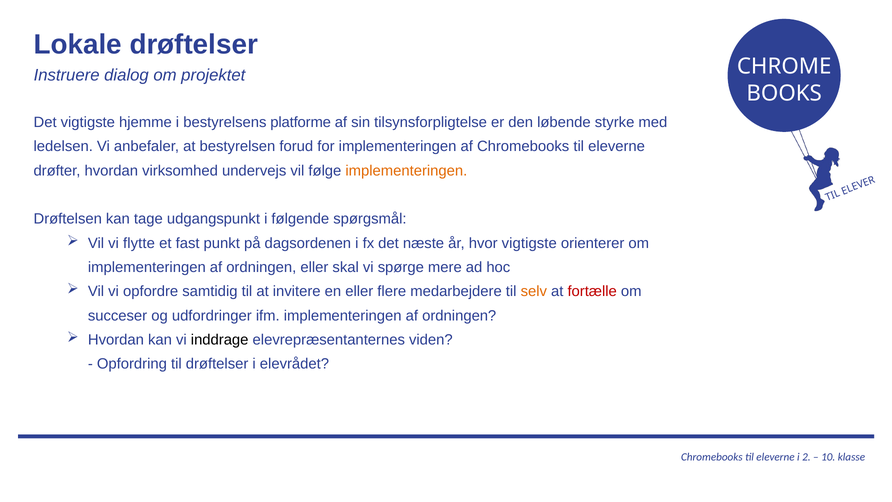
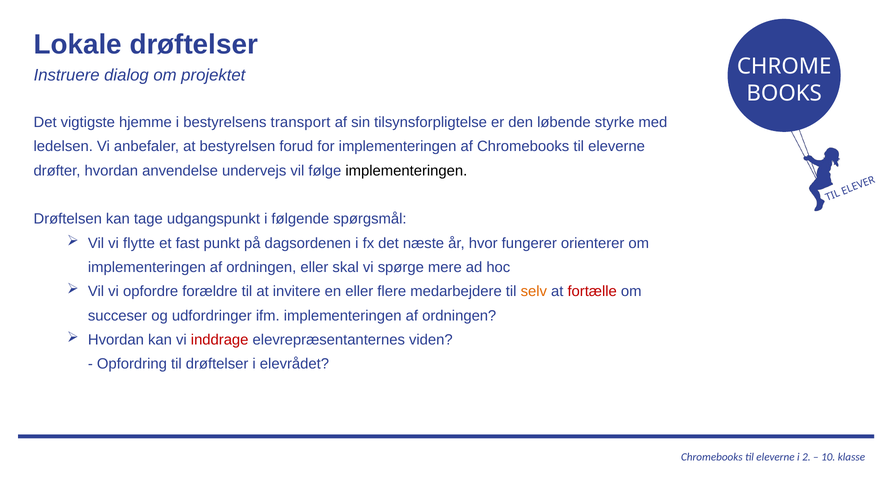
platforme: platforme -> transport
virksomhed: virksomhed -> anvendelse
implementeringen at (406, 171) colour: orange -> black
hvor vigtigste: vigtigste -> fungerer
samtidig: samtidig -> forældre
inddrage colour: black -> red
